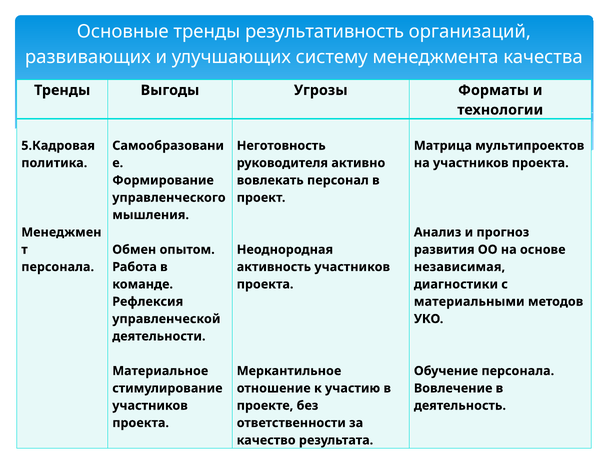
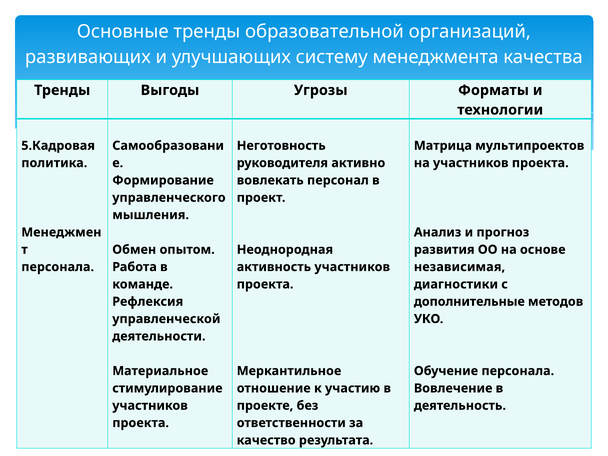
результативность: результативность -> образовательной
материальными: материальными -> дополнительные
